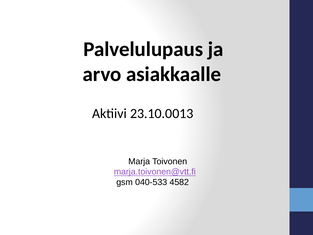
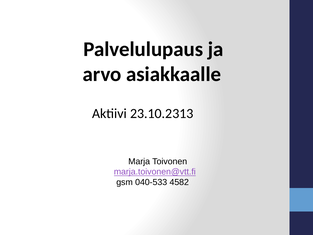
23.10.0013: 23.10.0013 -> 23.10.2313
